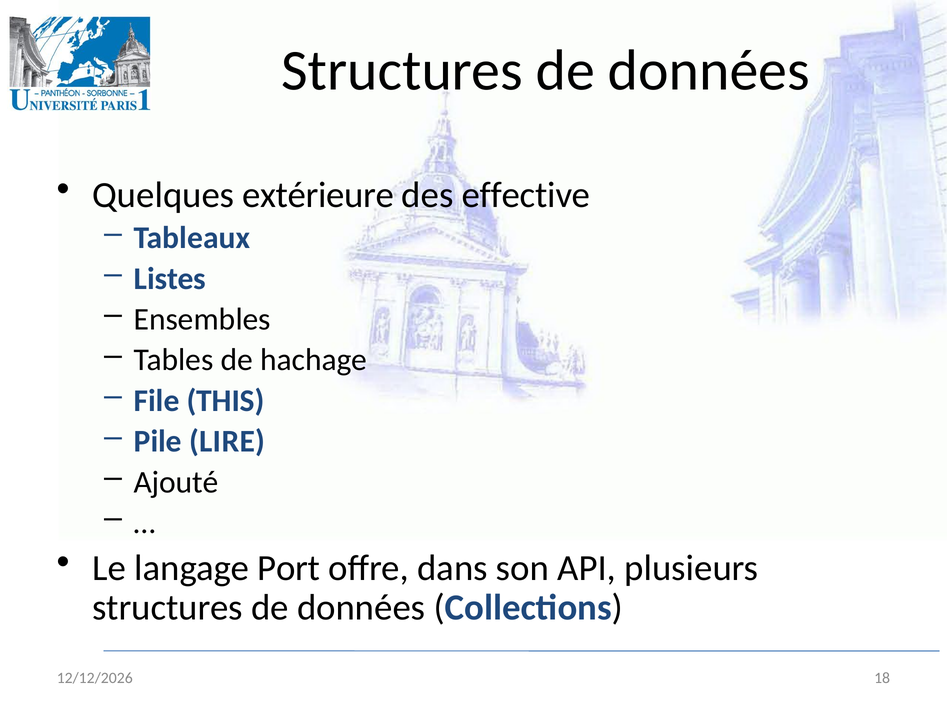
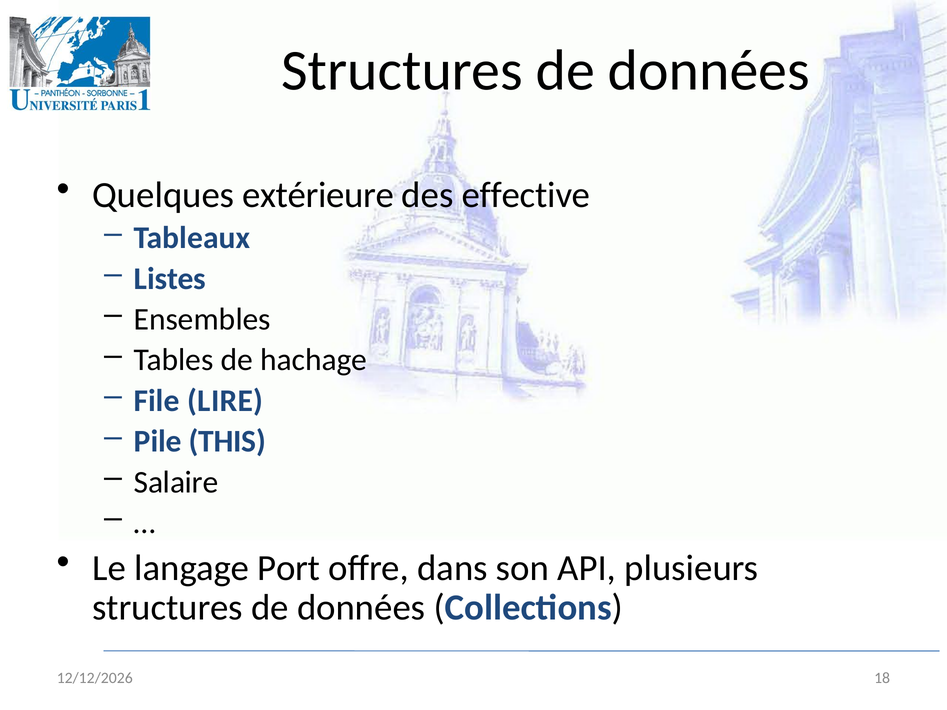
THIS: THIS -> LIRE
LIRE: LIRE -> THIS
Ajouté: Ajouté -> Salaire
